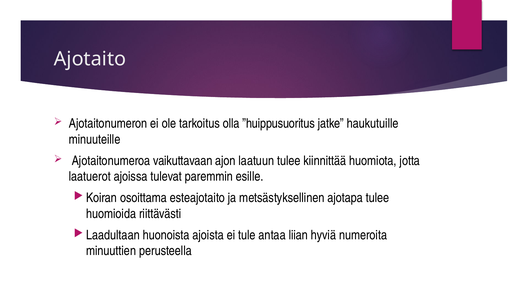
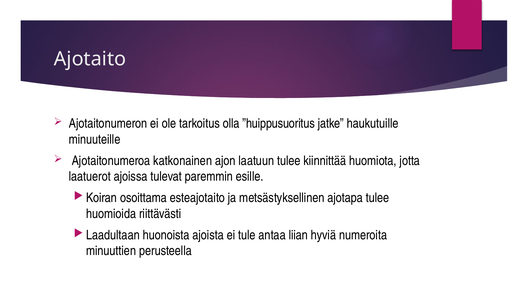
vaikuttavaan: vaikuttavaan -> katkonainen
